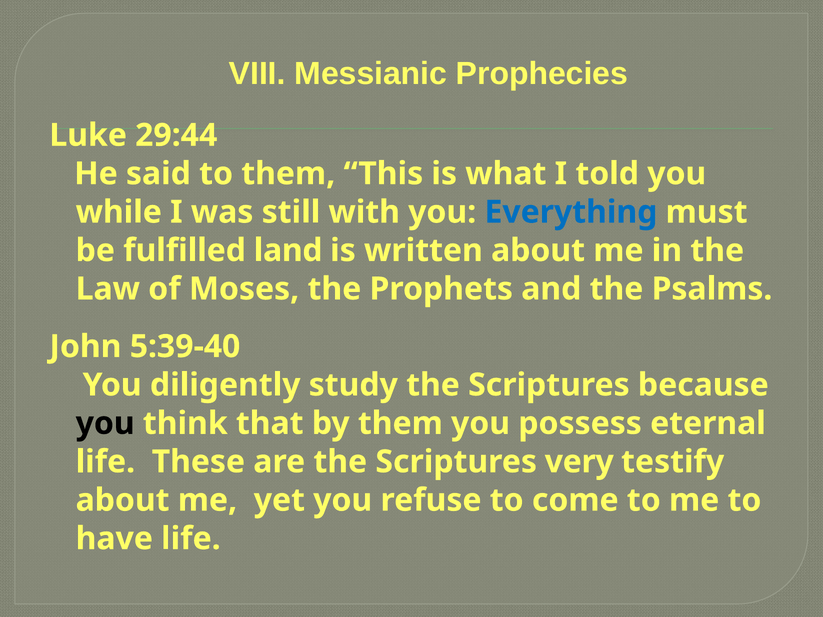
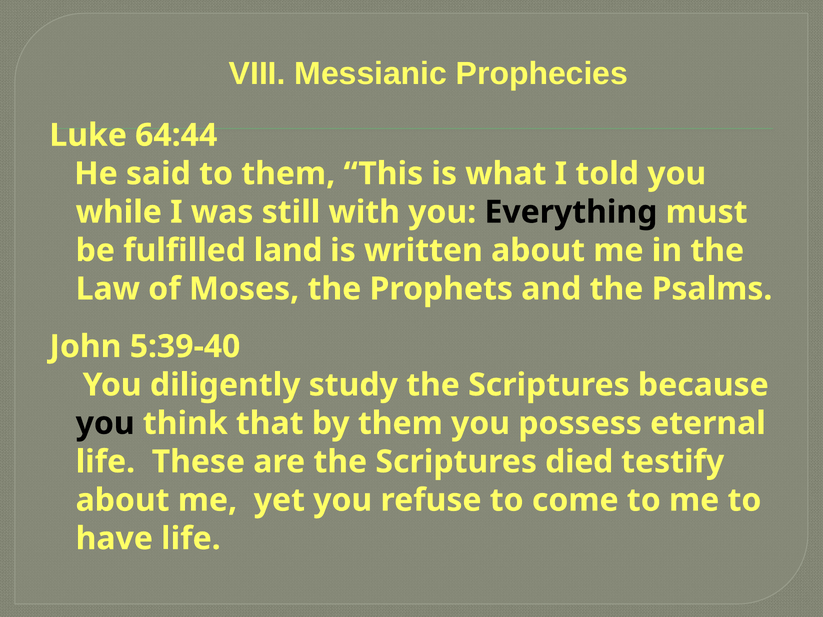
29:44: 29:44 -> 64:44
Everything colour: blue -> black
very: very -> died
